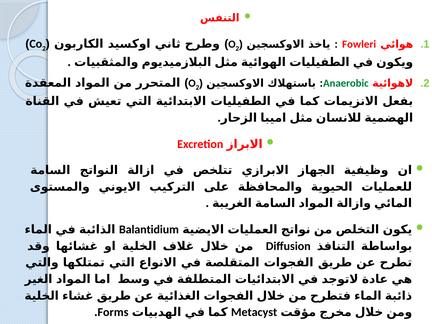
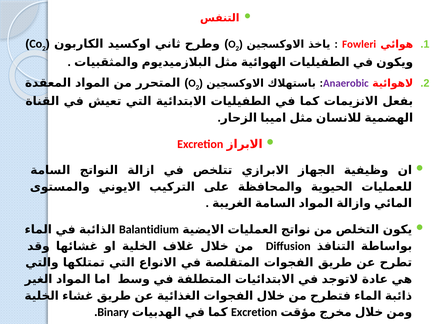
Anaerobic colour: green -> purple
Forms: Forms -> Binary
Metacyst at (254, 312): Metacyst -> Excretion
